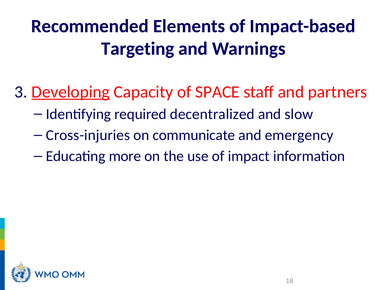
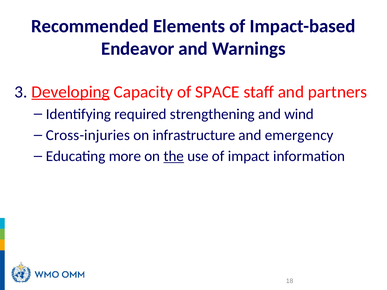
Targeting: Targeting -> Endeavor
decentralized: decentralized -> strengthening
slow: slow -> wind
communicate: communicate -> infrastructure
the underline: none -> present
